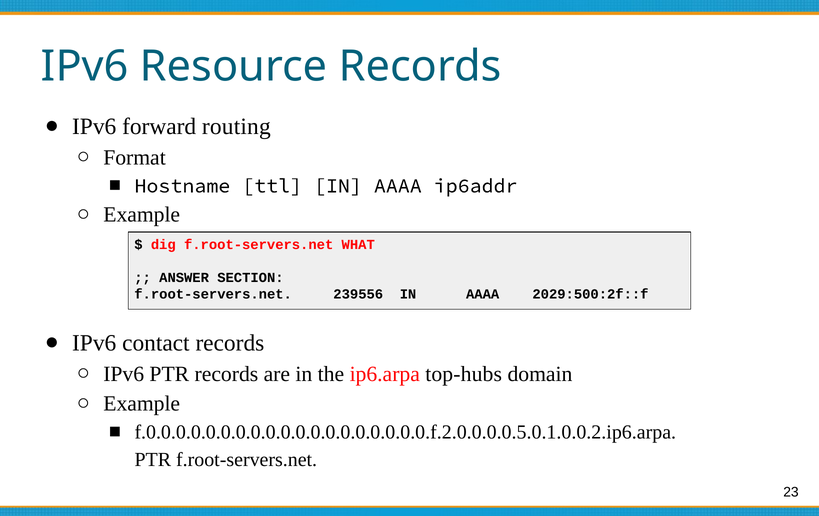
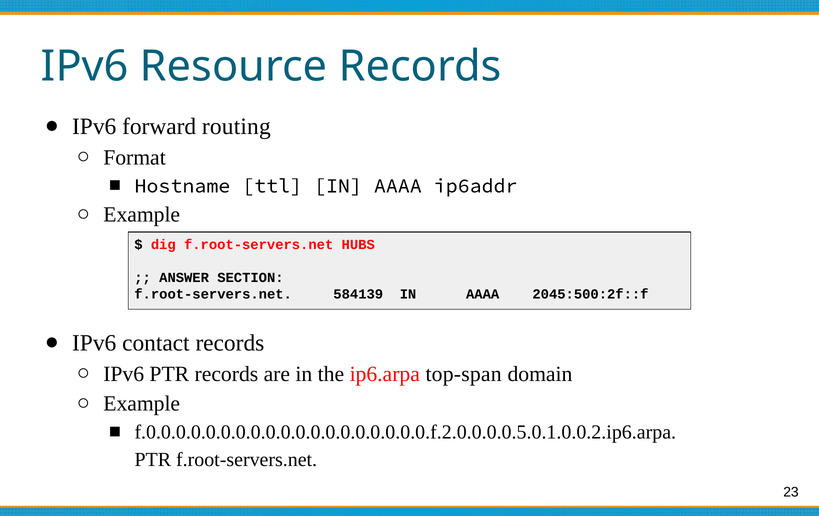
WHAT: WHAT -> HUBS
239556: 239556 -> 584139
2029:500:2f::f: 2029:500:2f::f -> 2045:500:2f::f
top-hubs: top-hubs -> top-span
